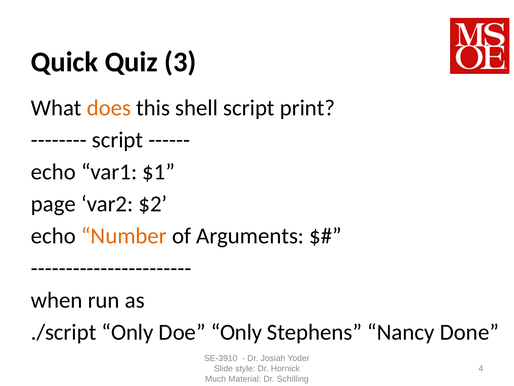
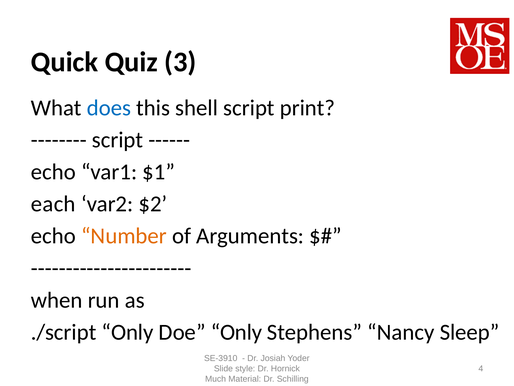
does colour: orange -> blue
page: page -> each
Done: Done -> Sleep
